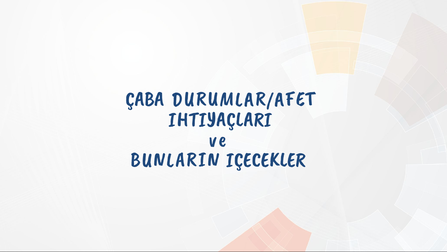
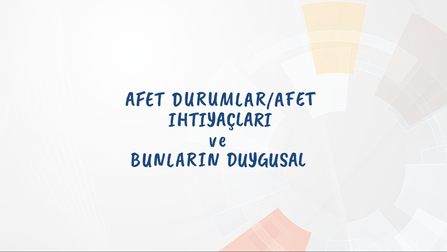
ÇABA: ÇABA -> AFET
IÇECEKLER: IÇECEKLER -> DUYGUSAL
